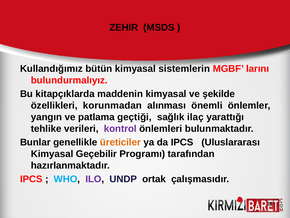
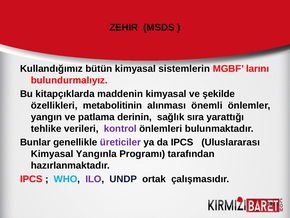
korunmadan: korunmadan -> metabolitinin
geçtiği: geçtiği -> derinin
ilaç: ilaç -> sıra
üreticiler colour: orange -> purple
Geçebilir: Geçebilir -> Yangınla
